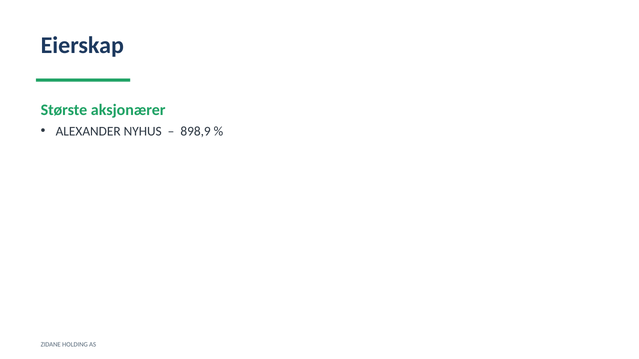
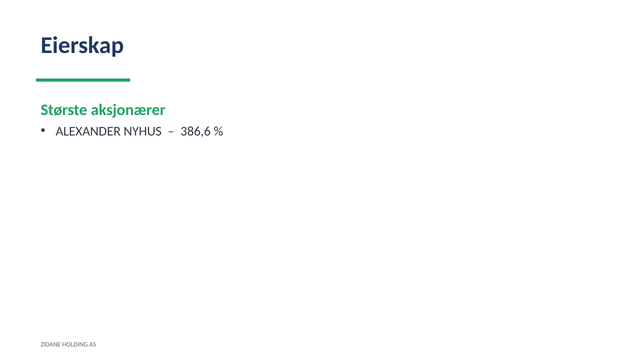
898,9: 898,9 -> 386,6
